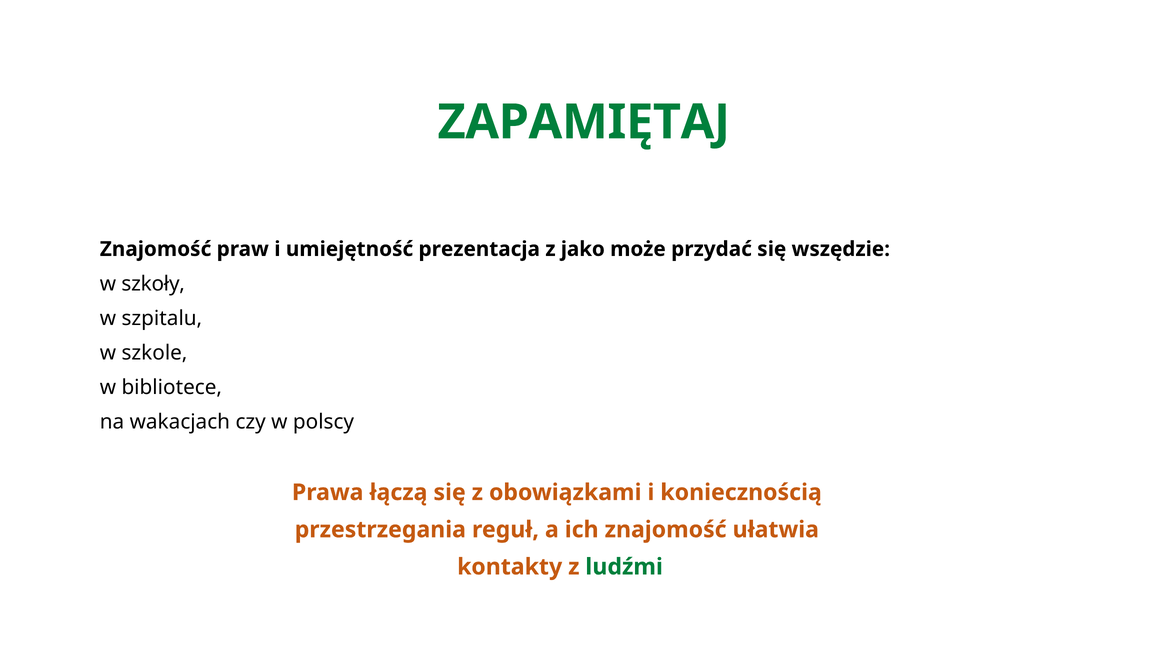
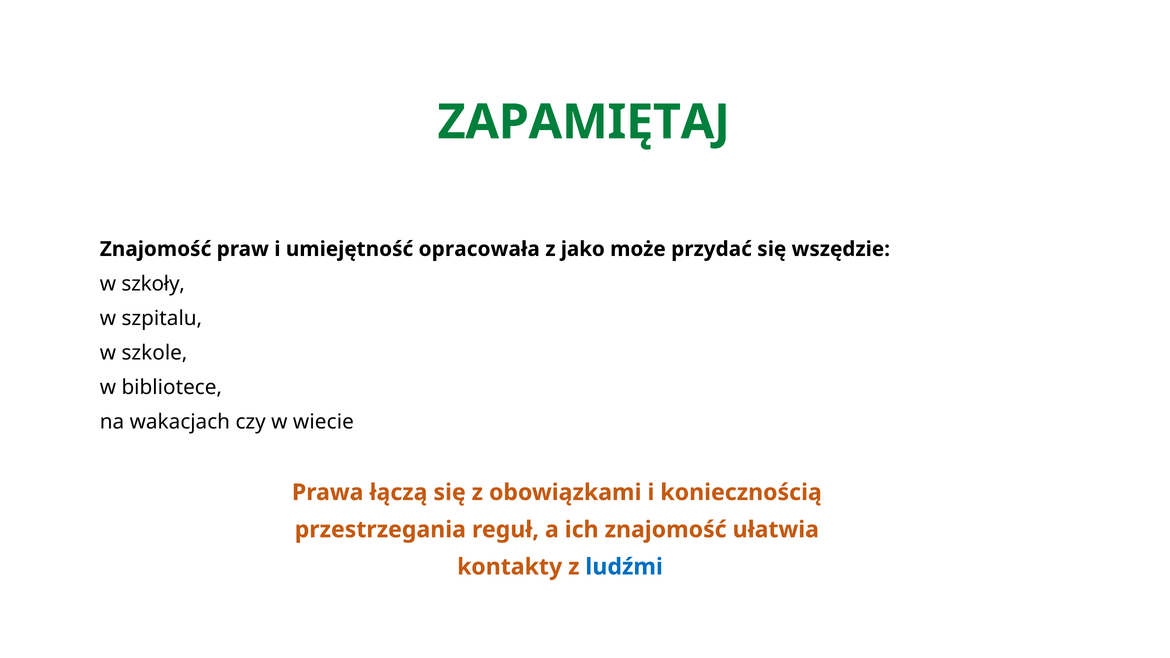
prezentacja: prezentacja -> opracowała
polscy: polscy -> wiecie
ludźmi colour: green -> blue
